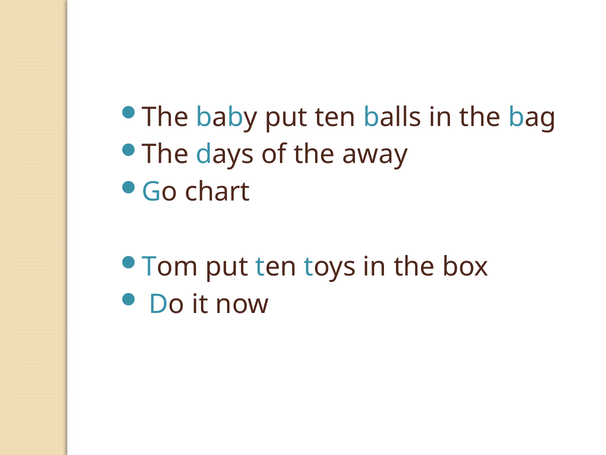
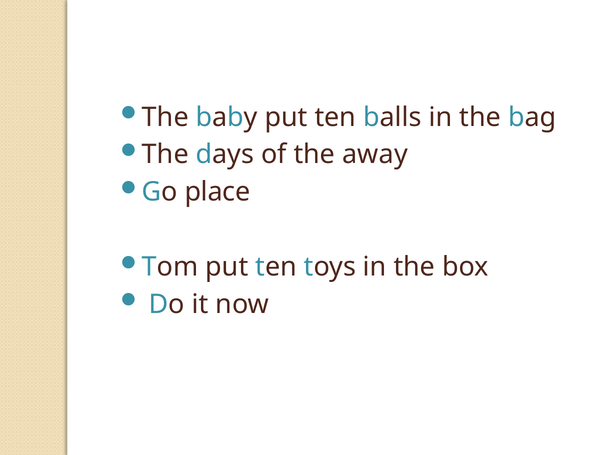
chart: chart -> place
